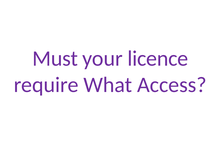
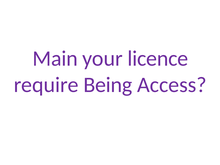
Must: Must -> Main
What: What -> Being
